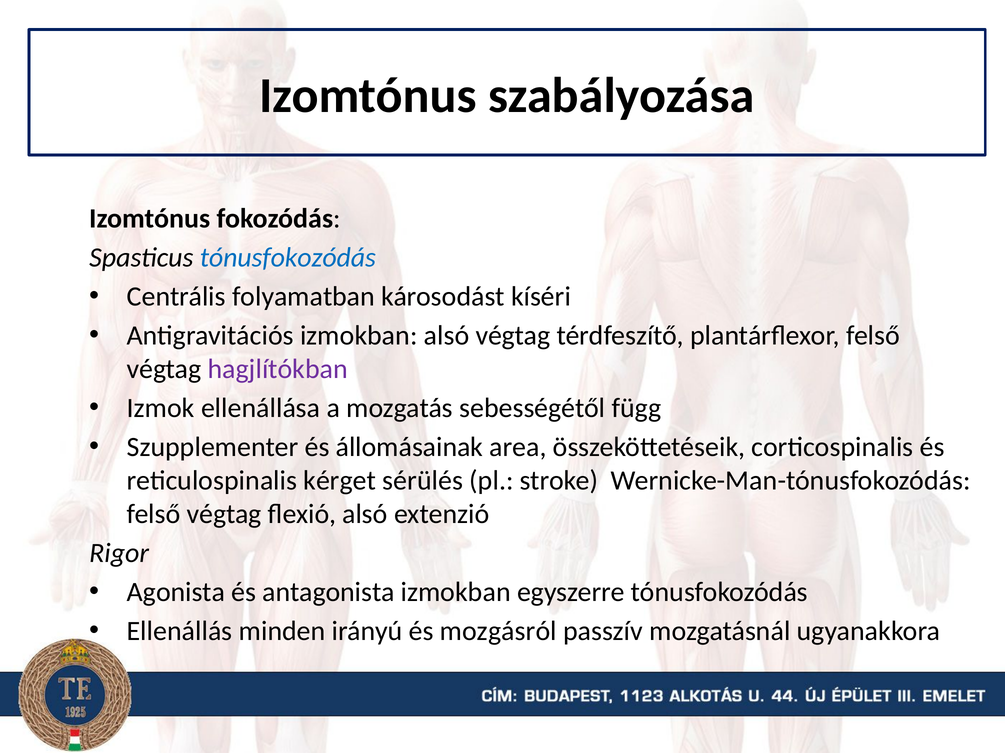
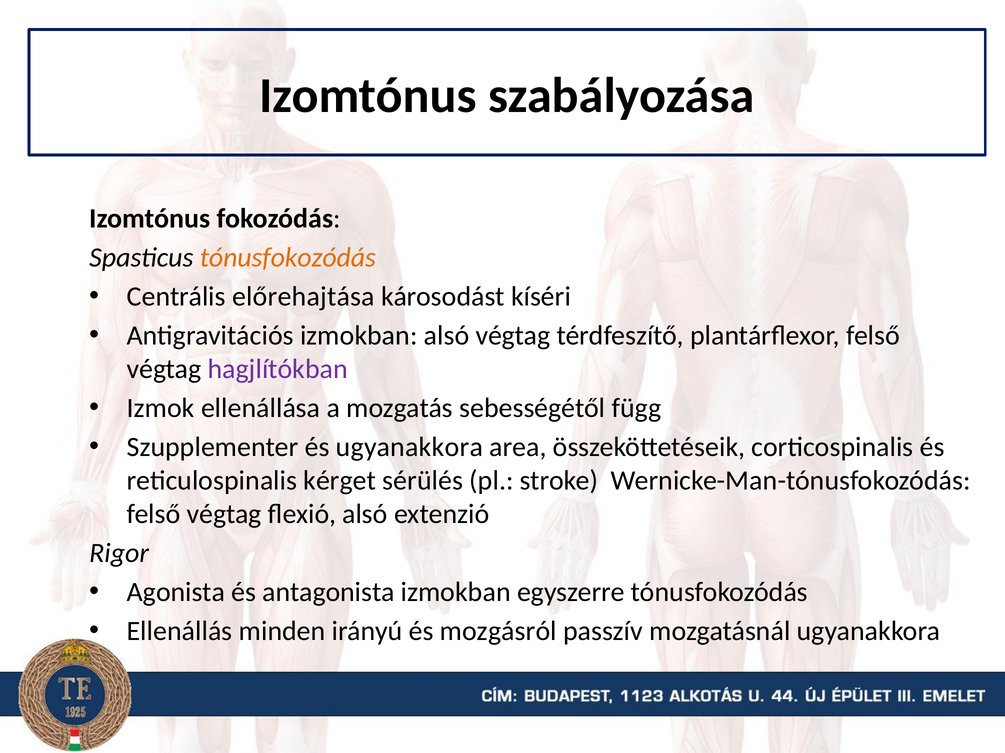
tónusfokozódás at (288, 258) colour: blue -> orange
folyamatban: folyamatban -> előrehajtása
és állomásainak: állomásainak -> ugyanakkora
